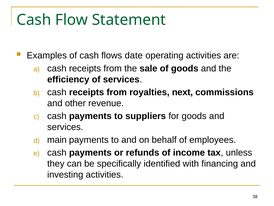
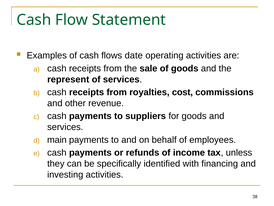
efficiency: efficiency -> represent
next: next -> cost
